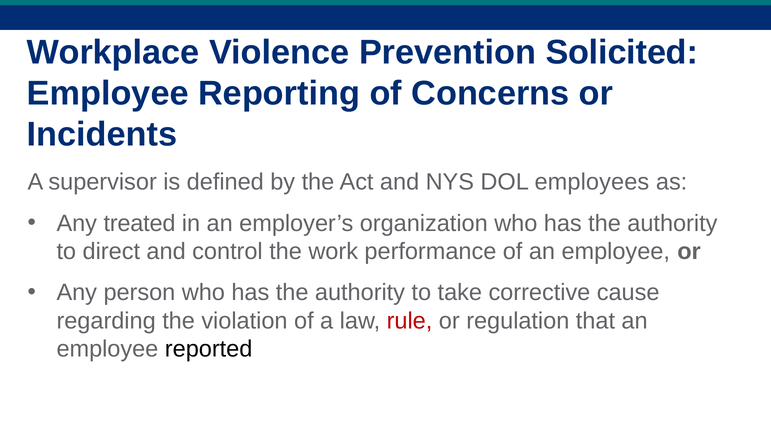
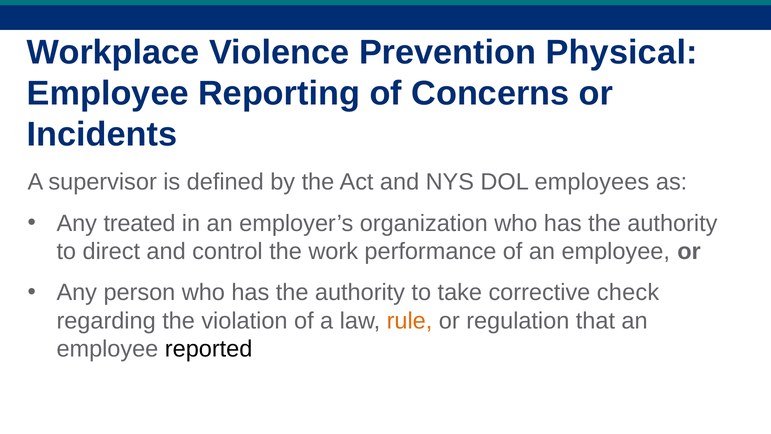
Solicited: Solicited -> Physical
cause: cause -> check
rule colour: red -> orange
